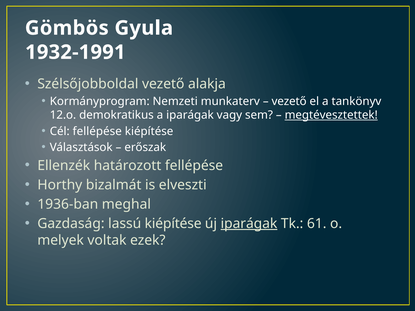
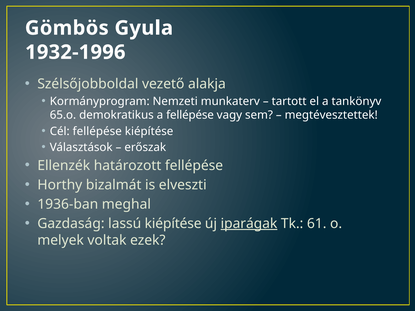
1932-1991: 1932-1991 -> 1932-1996
vezető at (289, 101): vezető -> tartott
12.o: 12.o -> 65.o
a iparágak: iparágak -> fellépése
megtévesztettek underline: present -> none
